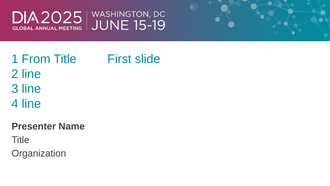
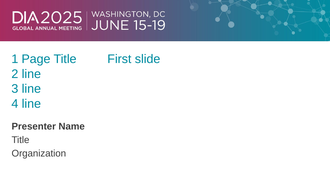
From: From -> Page
